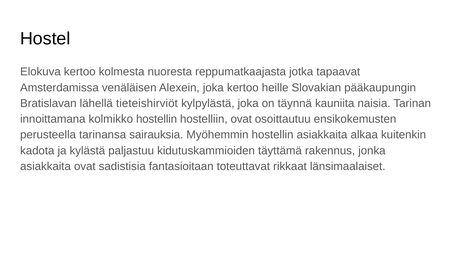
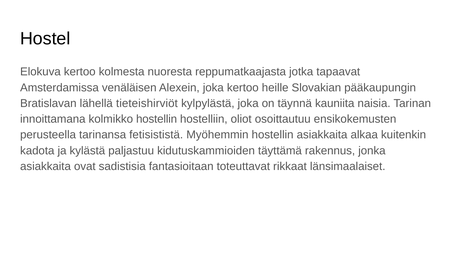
hostelliin ovat: ovat -> oliot
sairauksia: sairauksia -> fetisististä
